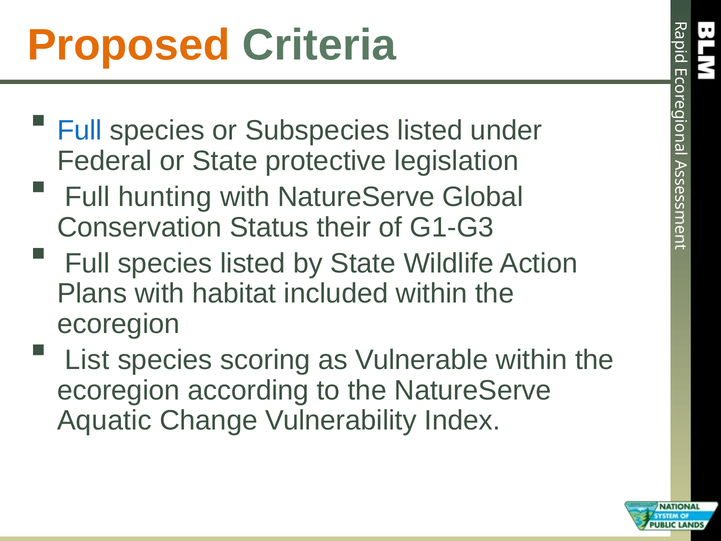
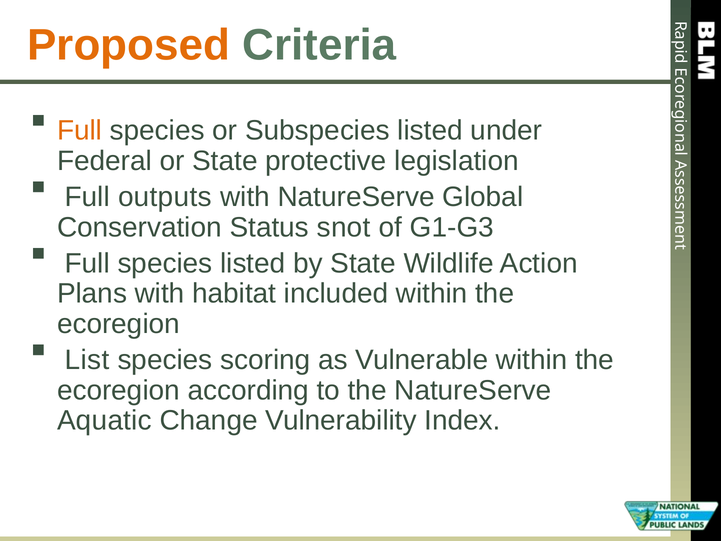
Full at (80, 131) colour: blue -> orange
hunting: hunting -> outputs
their: their -> snot
